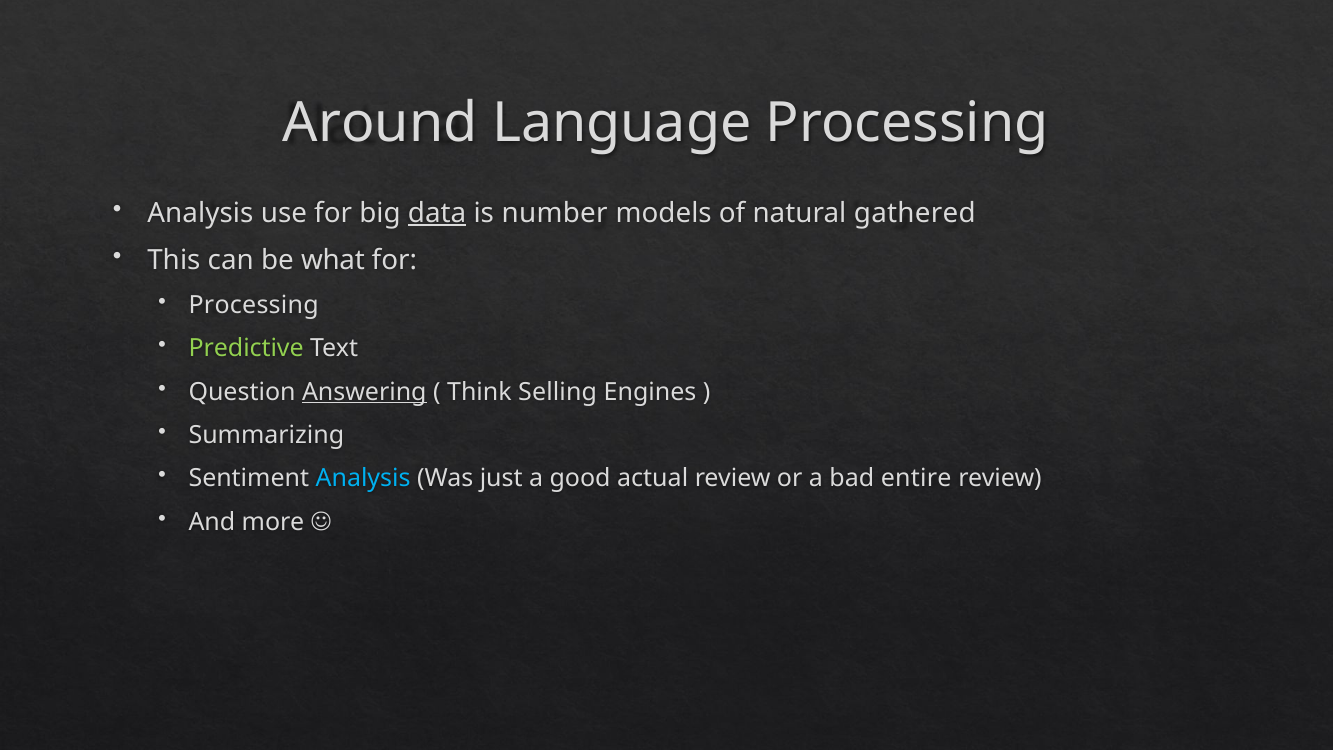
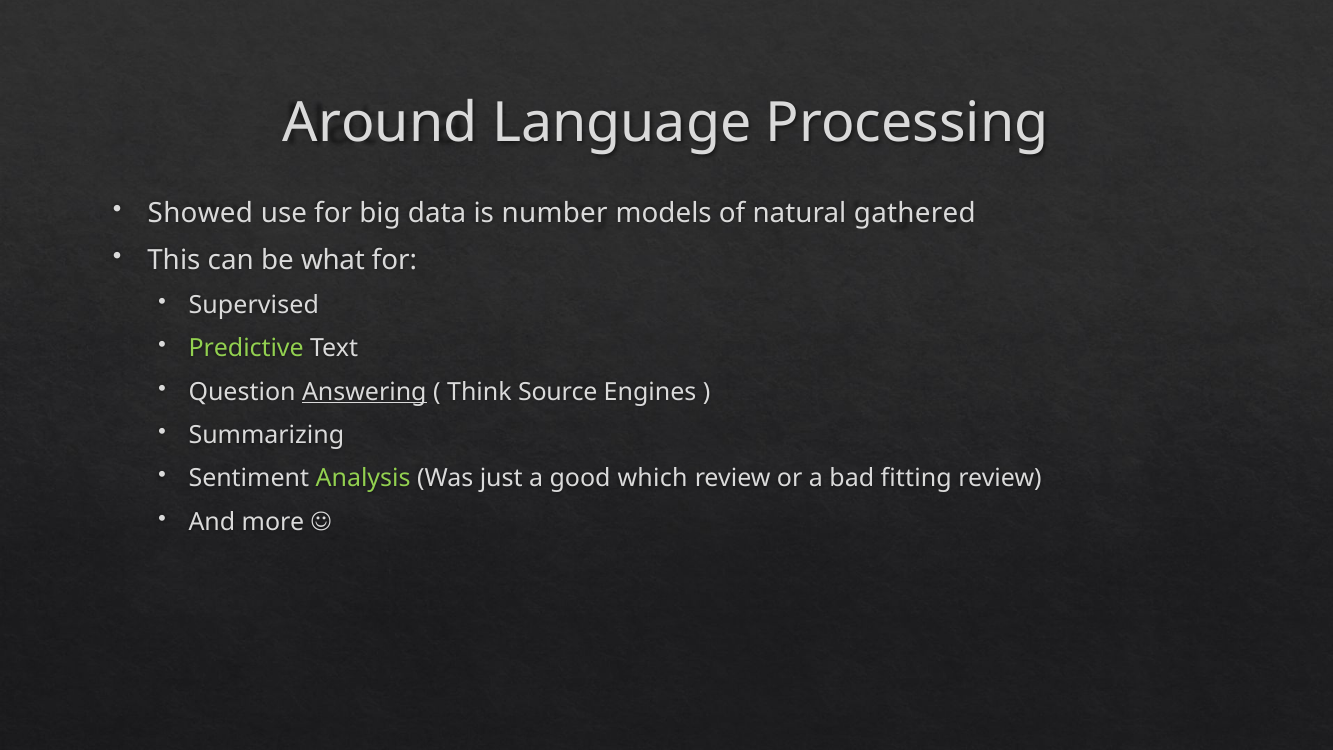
Analysis at (200, 213): Analysis -> Showed
data underline: present -> none
Processing at (254, 305): Processing -> Supervised
Selling: Selling -> Source
Analysis at (363, 478) colour: light blue -> light green
actual: actual -> which
entire: entire -> fitting
